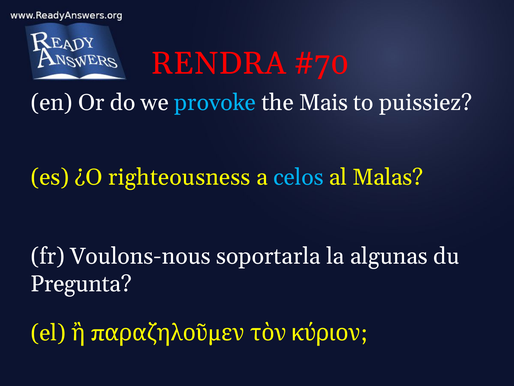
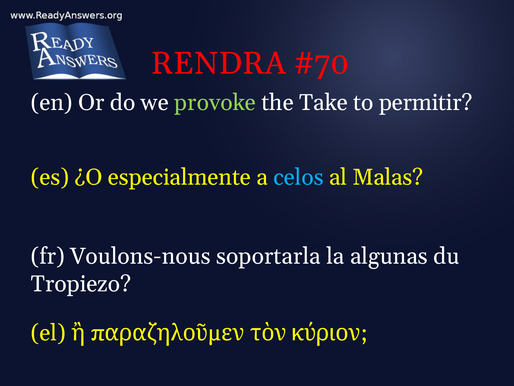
provoke colour: light blue -> light green
Mais: Mais -> Take
puissiez: puissiez -> permitir
righteousness: righteousness -> especialmente
Pregunta: Pregunta -> Tropiezo
